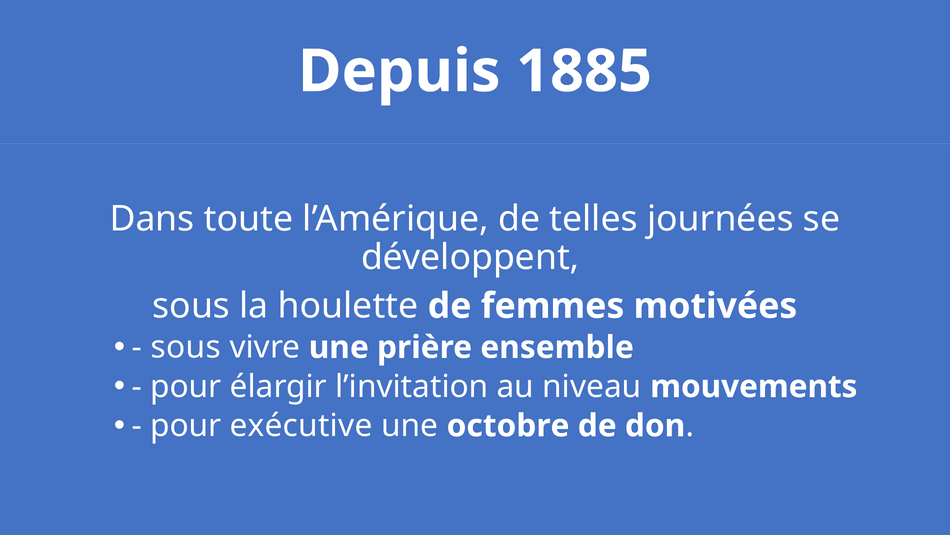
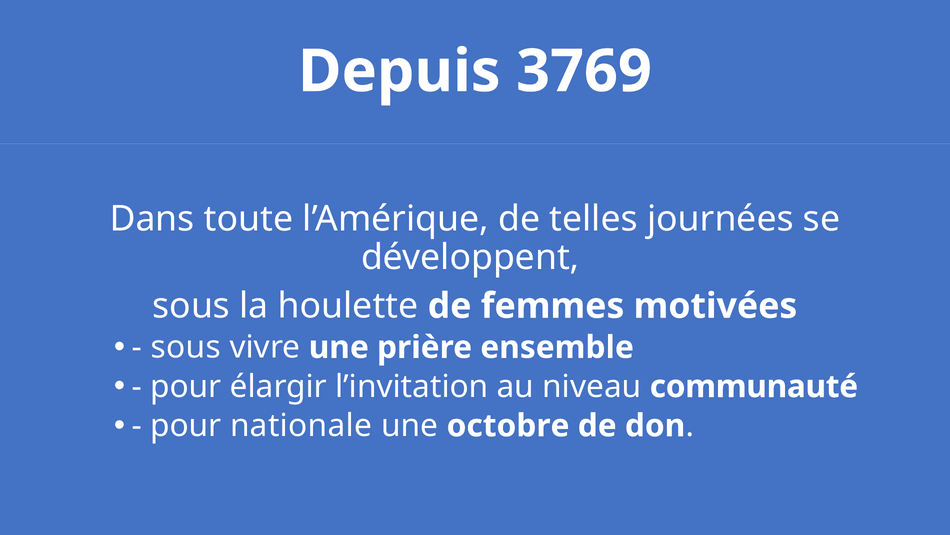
1885: 1885 -> 3769
mouvements: mouvements -> communauté
exécutive: exécutive -> nationale
